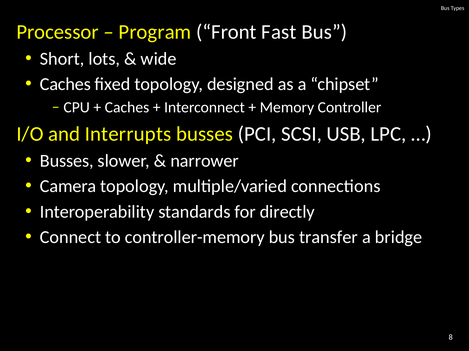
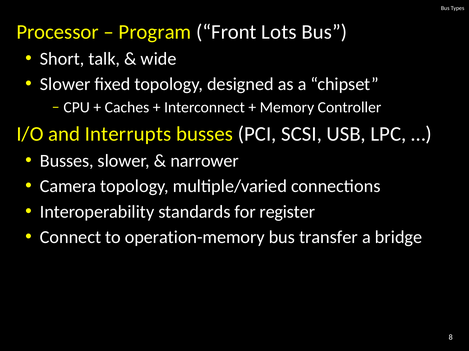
Fast: Fast -> Lots
lots: lots -> talk
Caches at (65, 84): Caches -> Slower
directly: directly -> register
controller-memory: controller-memory -> operation-memory
